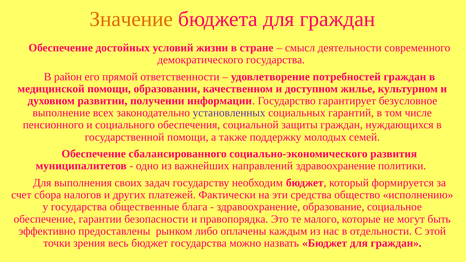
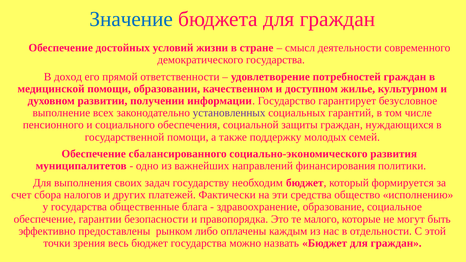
Значение colour: orange -> blue
район: район -> доход
направлений здравоохранение: здравоохранение -> финансирования
